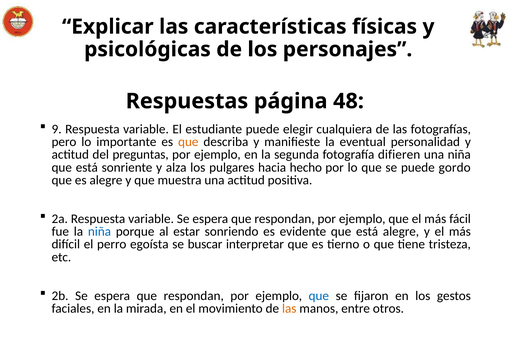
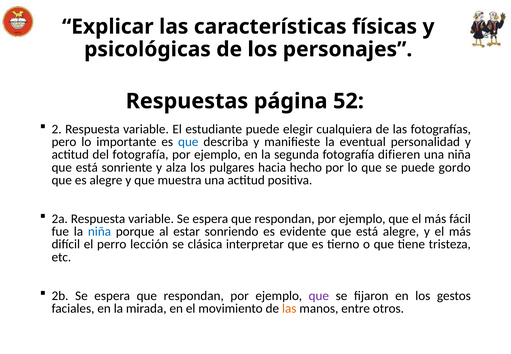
48: 48 -> 52
9: 9 -> 2
que at (188, 142) colour: orange -> blue
del preguntas: preguntas -> fotografía
egoísta: egoísta -> lección
buscar: buscar -> clásica
que at (319, 296) colour: blue -> purple
